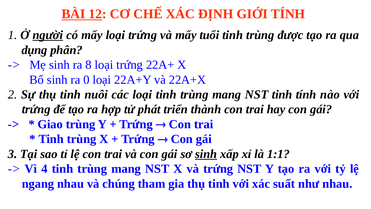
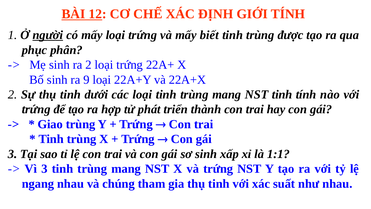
tuổi: tuổi -> biết
dụng: dụng -> phục
ra 8: 8 -> 2
0: 0 -> 9
nuôi: nuôi -> dưới
sinh at (206, 154) underline: present -> none
Vì 4: 4 -> 3
